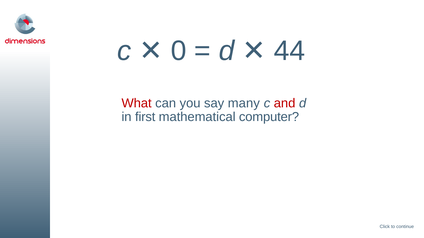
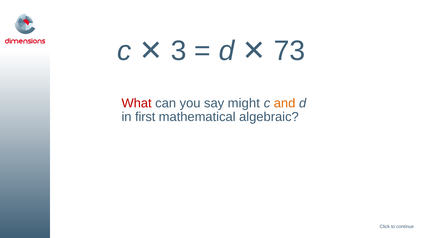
0: 0 -> 3
44: 44 -> 73
many: many -> might
and colour: red -> orange
computer: computer -> algebraic
